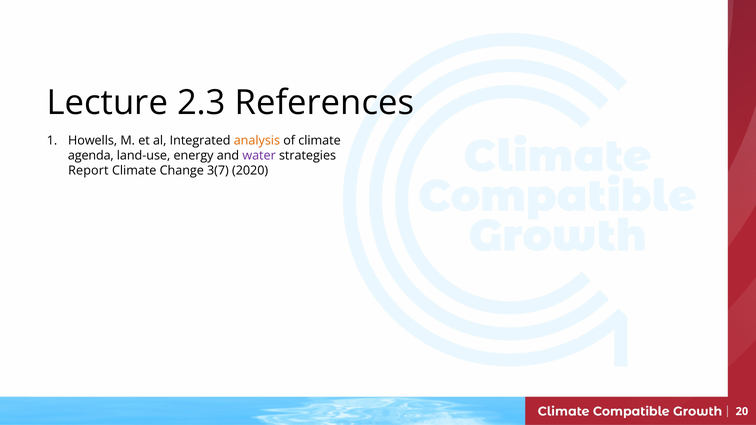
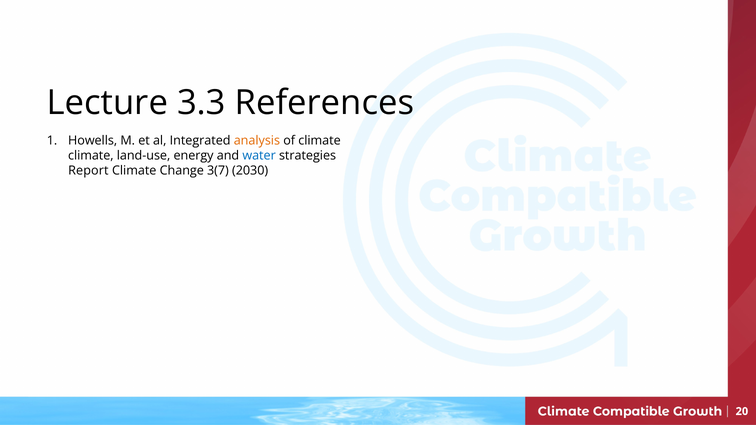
2.3: 2.3 -> 3.3
agenda at (91, 156): agenda -> climate
water colour: purple -> blue
2020: 2020 -> 2030
